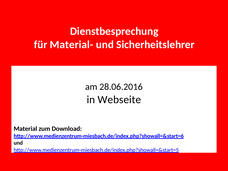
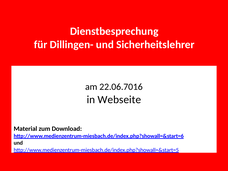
Material-: Material- -> Dillingen-
28.06.2016: 28.06.2016 -> 22.06.7016
